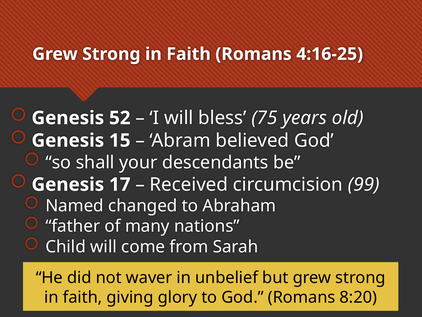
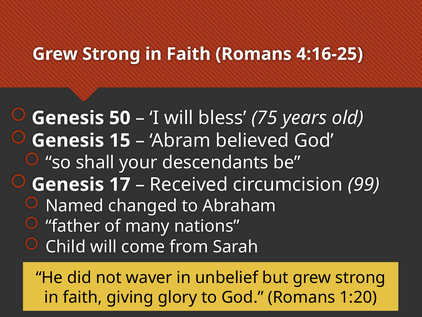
52: 52 -> 50
8:20: 8:20 -> 1:20
